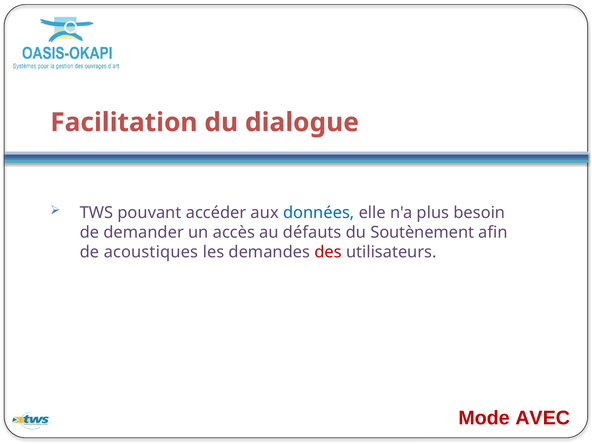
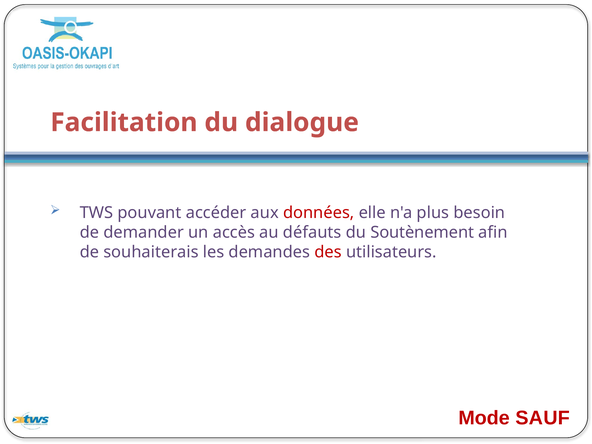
données colour: blue -> red
acoustiques: acoustiques -> souhaiterais
AVEC: AVEC -> SAUF
